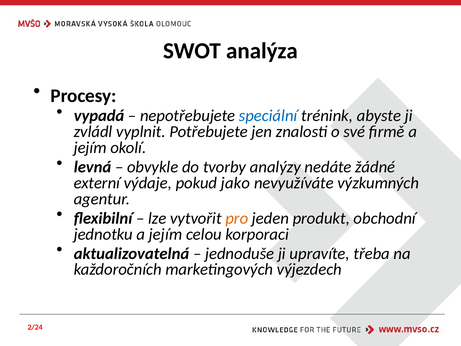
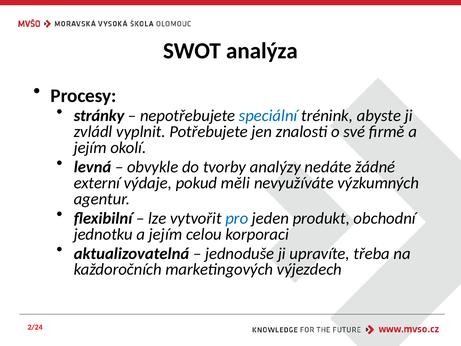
vypadá: vypadá -> stránky
jako: jako -> měli
pro colour: orange -> blue
